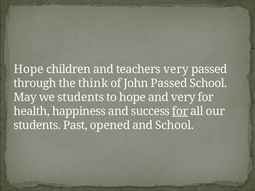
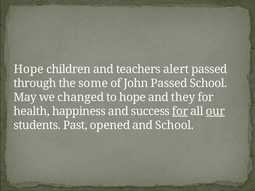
teachers very: very -> alert
think: think -> some
we students: students -> changed
and very: very -> they
our underline: none -> present
